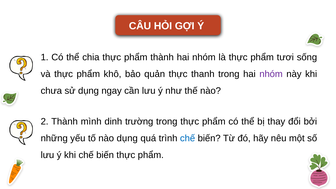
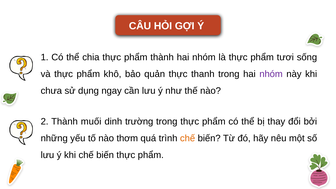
mình: mình -> muối
nào dụng: dụng -> thơm
chế at (188, 138) colour: blue -> orange
